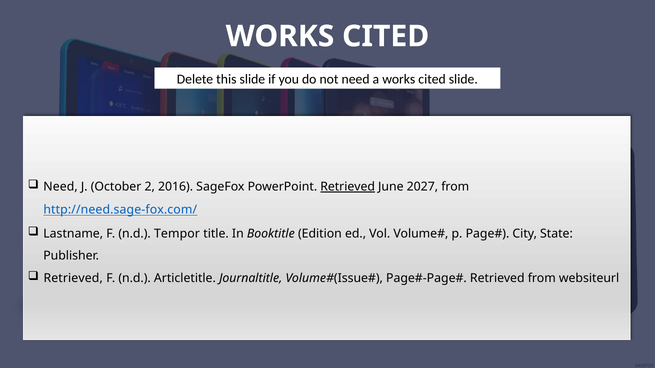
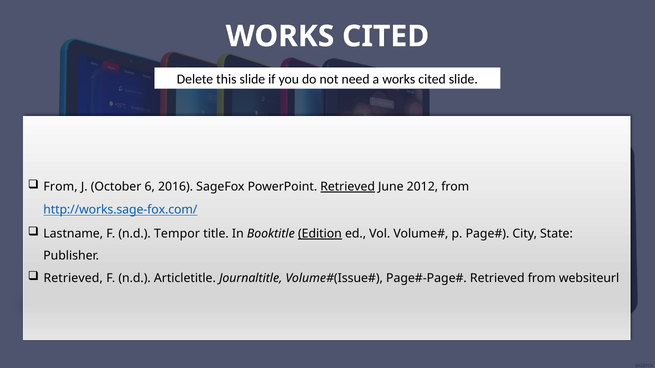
Need at (61, 187): Need -> From
2: 2 -> 6
2027: 2027 -> 2012
http://need.sage-fox.com/: http://need.sage-fox.com/ -> http://works.sage-fox.com/
Edition underline: none -> present
